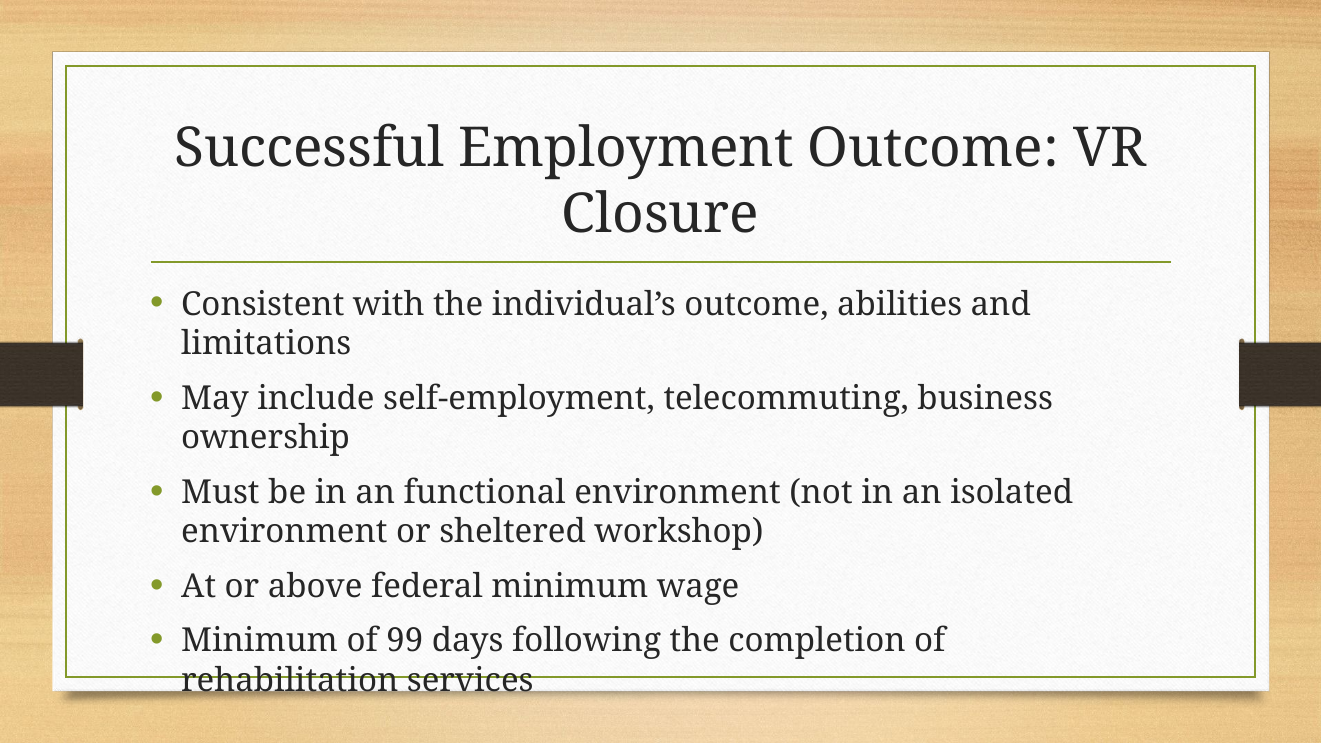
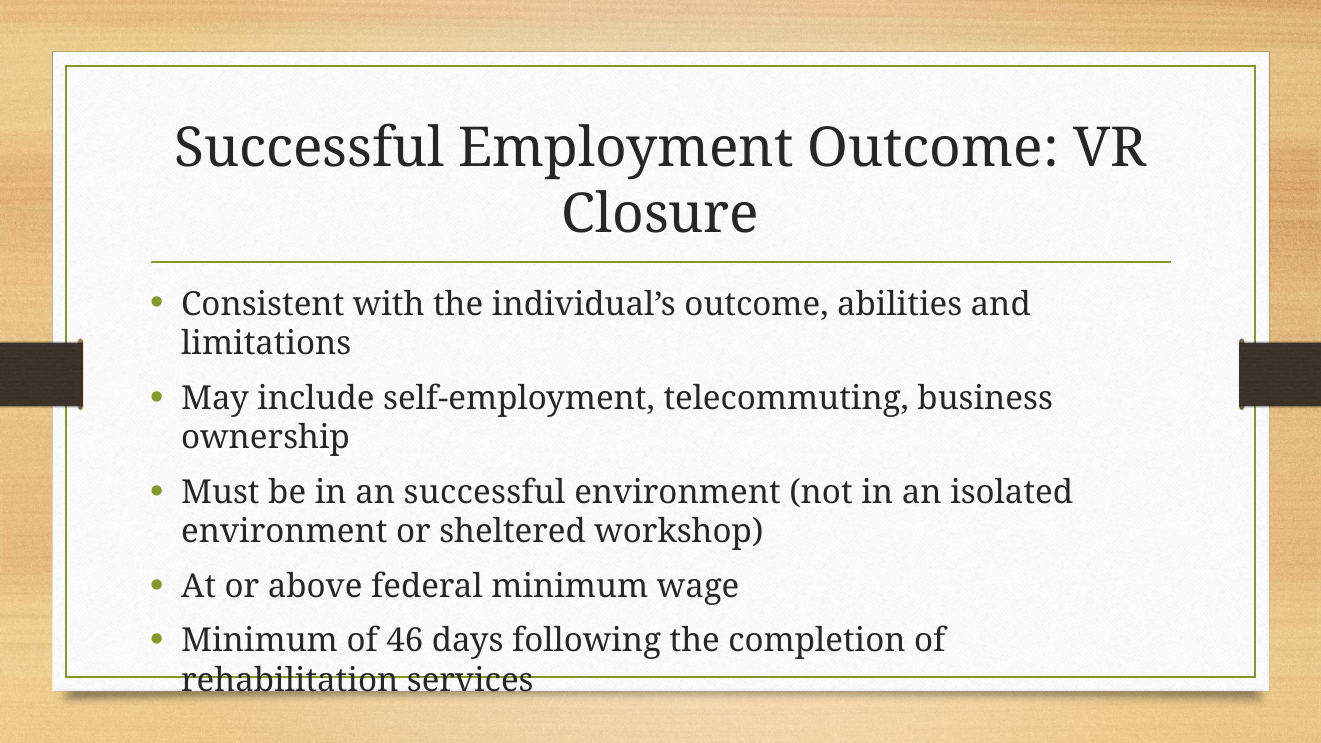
an functional: functional -> successful
99: 99 -> 46
